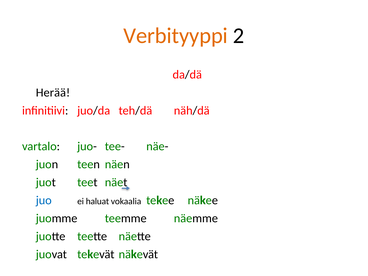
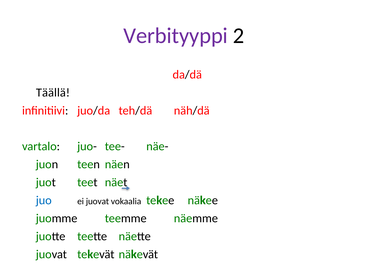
Verbityyppi colour: orange -> purple
Herää: Herää -> Täällä
ei haluat: haluat -> juovat
